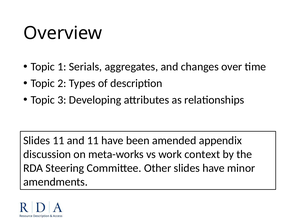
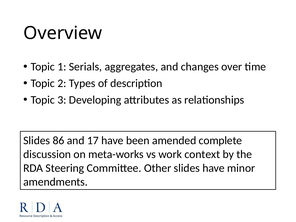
Slides 11: 11 -> 86
and 11: 11 -> 17
appendix: appendix -> complete
